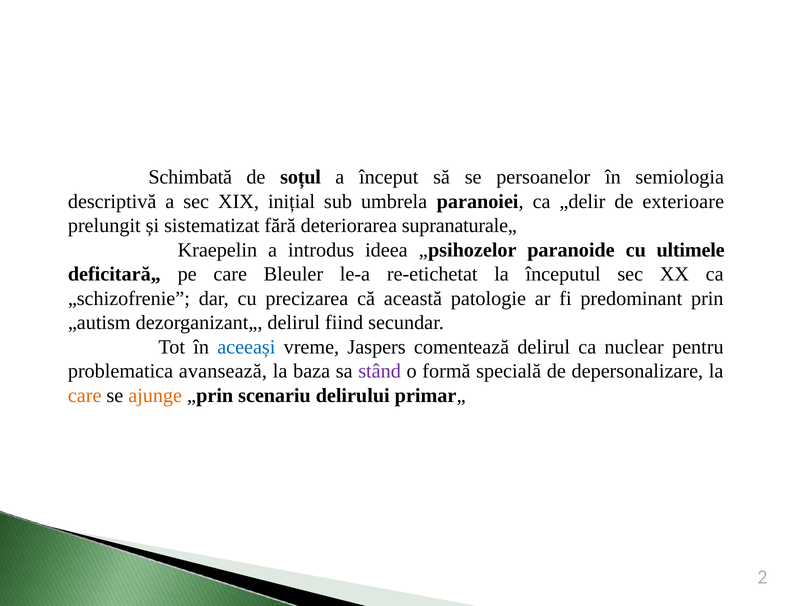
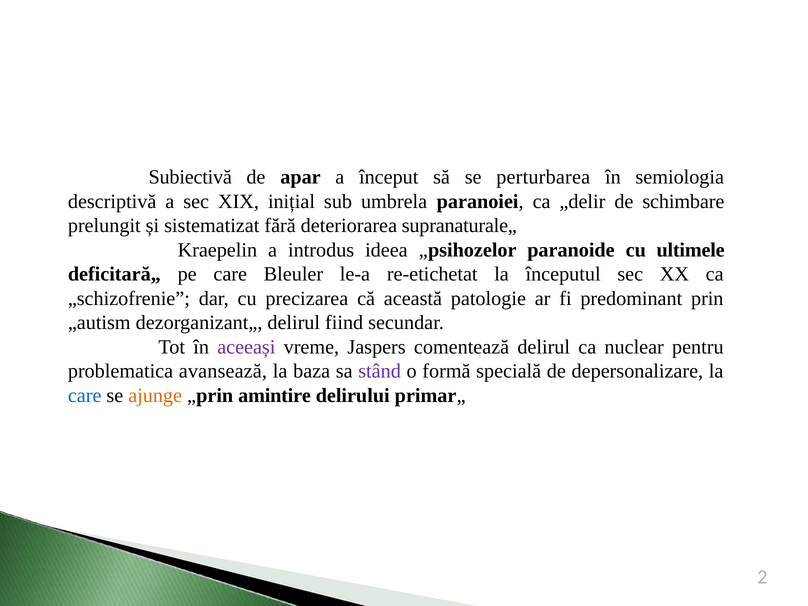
Schimbată: Schimbată -> Subiectivă
soțul: soțul -> apar
persoanelor: persoanelor -> perturbarea
exterioare: exterioare -> schimbare
aceeași colour: blue -> purple
care at (85, 395) colour: orange -> blue
scenariu: scenariu -> amintire
